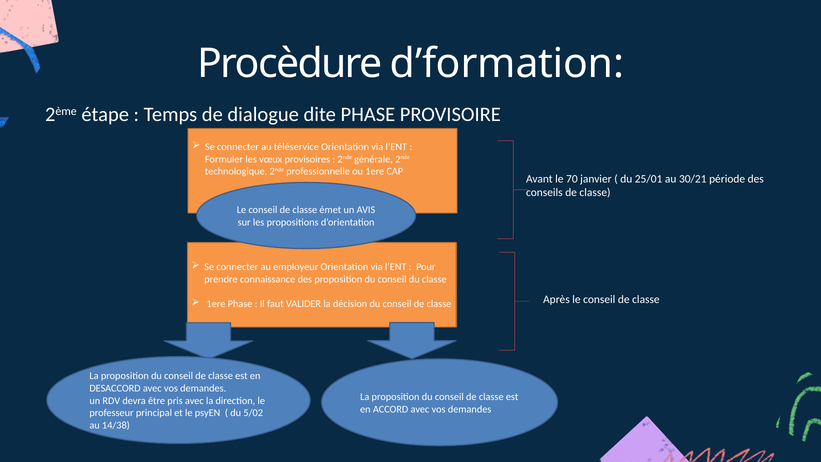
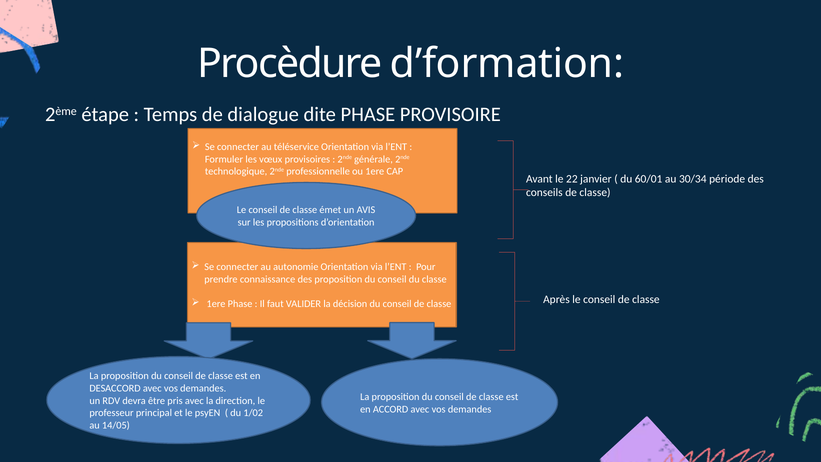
70: 70 -> 22
25/01: 25/01 -> 60/01
30/21: 30/21 -> 30/34
employeur: employeur -> autonomie
5/02: 5/02 -> 1/02
14/38: 14/38 -> 14/05
